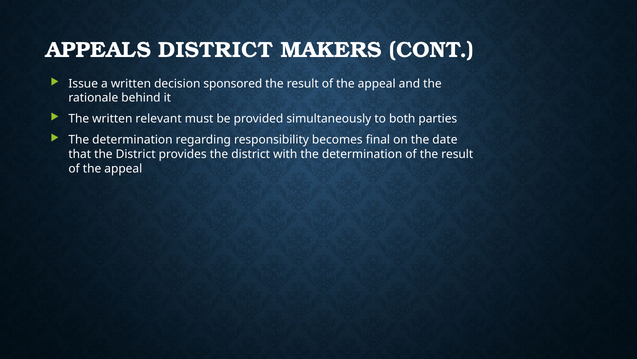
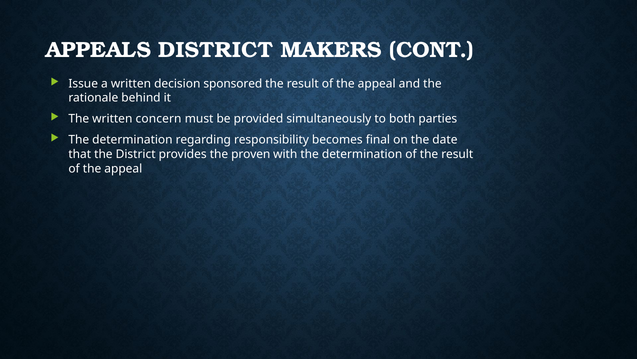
relevant: relevant -> concern
provides the district: district -> proven
